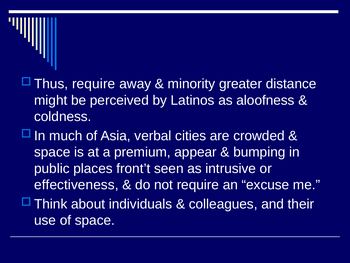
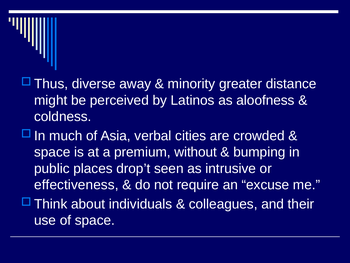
require at (94, 84): require -> diverse
appear: appear -> without
front’t: front’t -> drop’t
